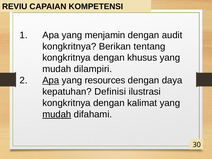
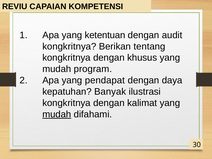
menjamin: menjamin -> ketentuan
dilampiri: dilampiri -> program
Apa at (51, 80) underline: present -> none
resources: resources -> pendapat
Definisi: Definisi -> Banyak
